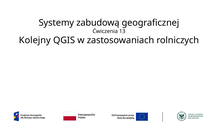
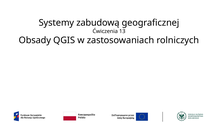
Kolejny: Kolejny -> Obsady
